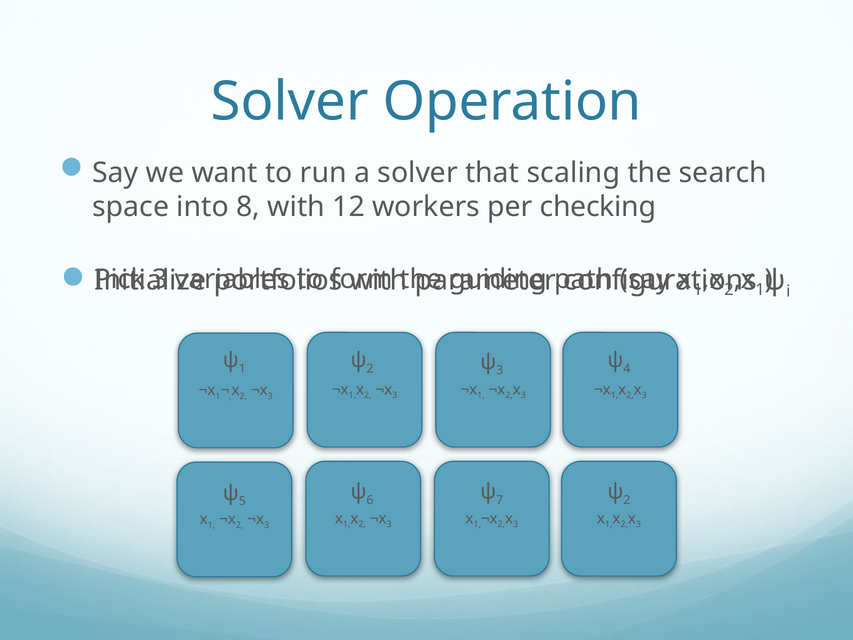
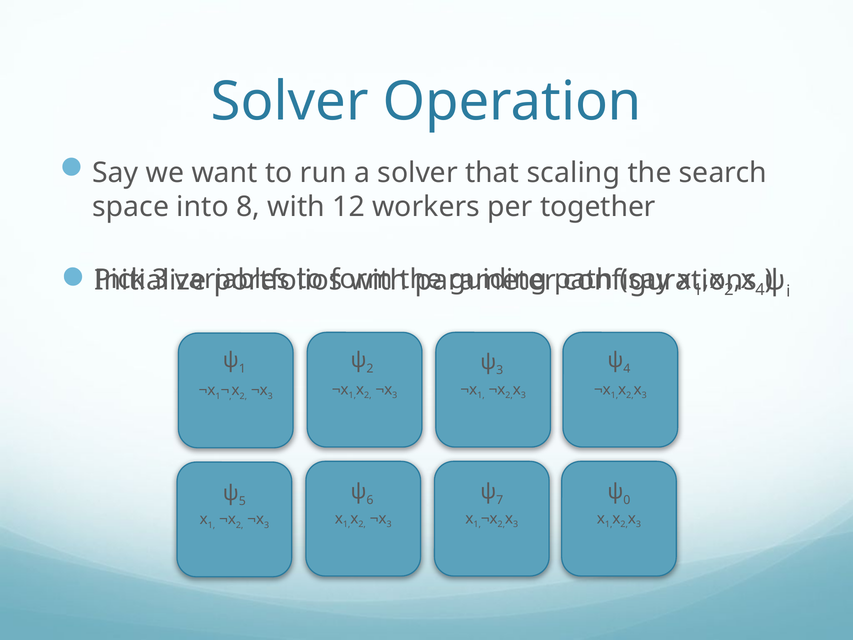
checking: checking -> together
1 at (760, 290): 1 -> 4
2 at (627, 500): 2 -> 0
